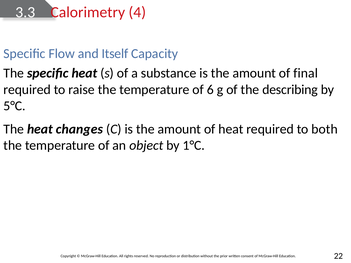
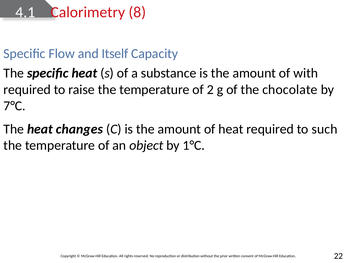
3.3: 3.3 -> 4.1
4: 4 -> 8
final: final -> with
6: 6 -> 2
describing: describing -> chocolate
5°C: 5°C -> 7°C
both: both -> such
